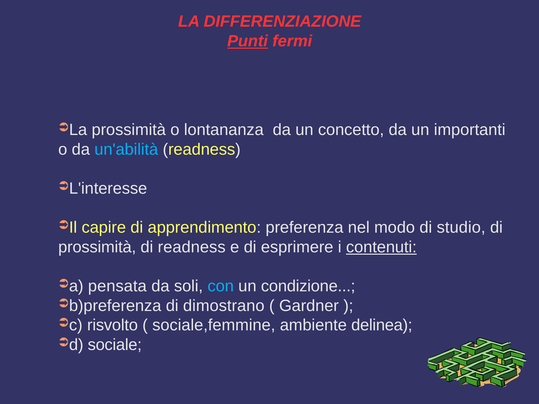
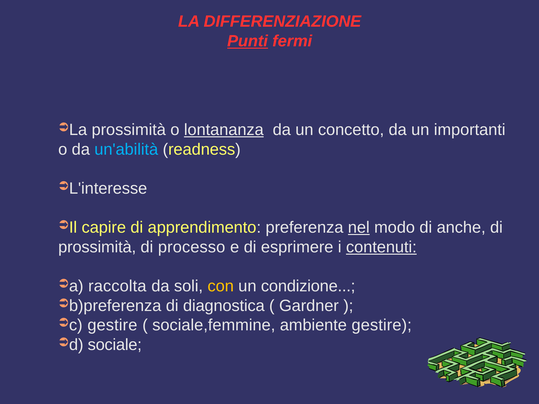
lontananza underline: none -> present
nel underline: none -> present
studio: studio -> anche
di readness: readness -> processo
pensata: pensata -> raccolta
con colour: light blue -> yellow
dimostrano: dimostrano -> diagnostica
risvolto at (113, 325): risvolto -> gestire
ambiente delinea: delinea -> gestire
